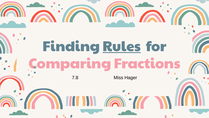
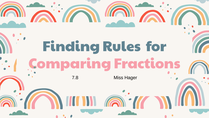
Rules underline: present -> none
